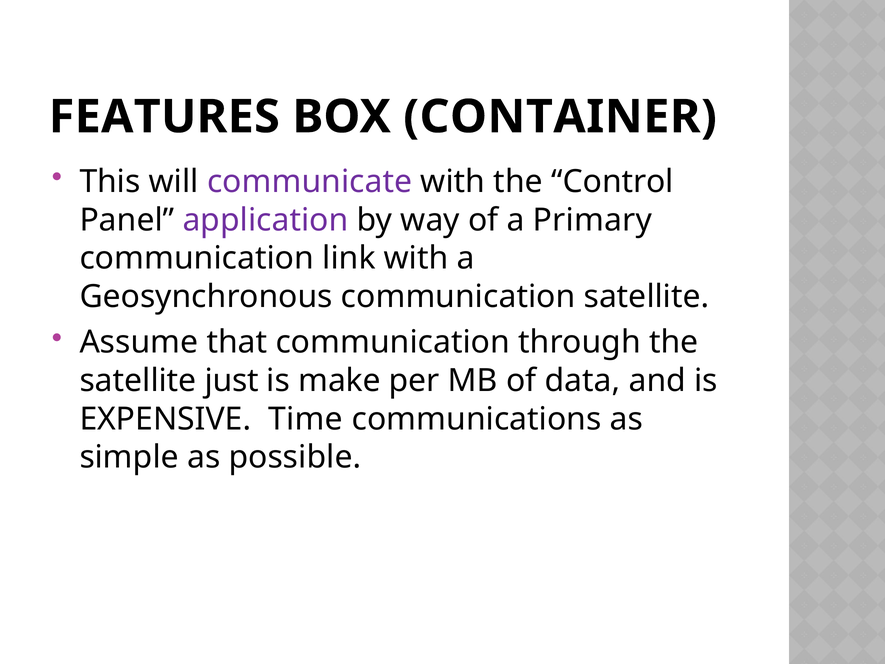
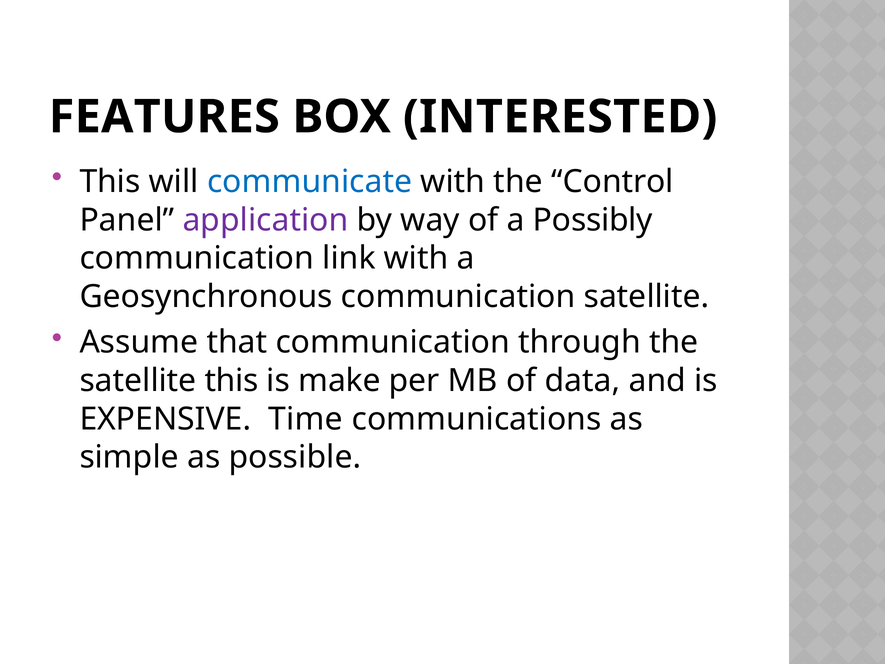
CONTAINER: CONTAINER -> INTERESTED
communicate colour: purple -> blue
Primary: Primary -> Possibly
satellite just: just -> this
